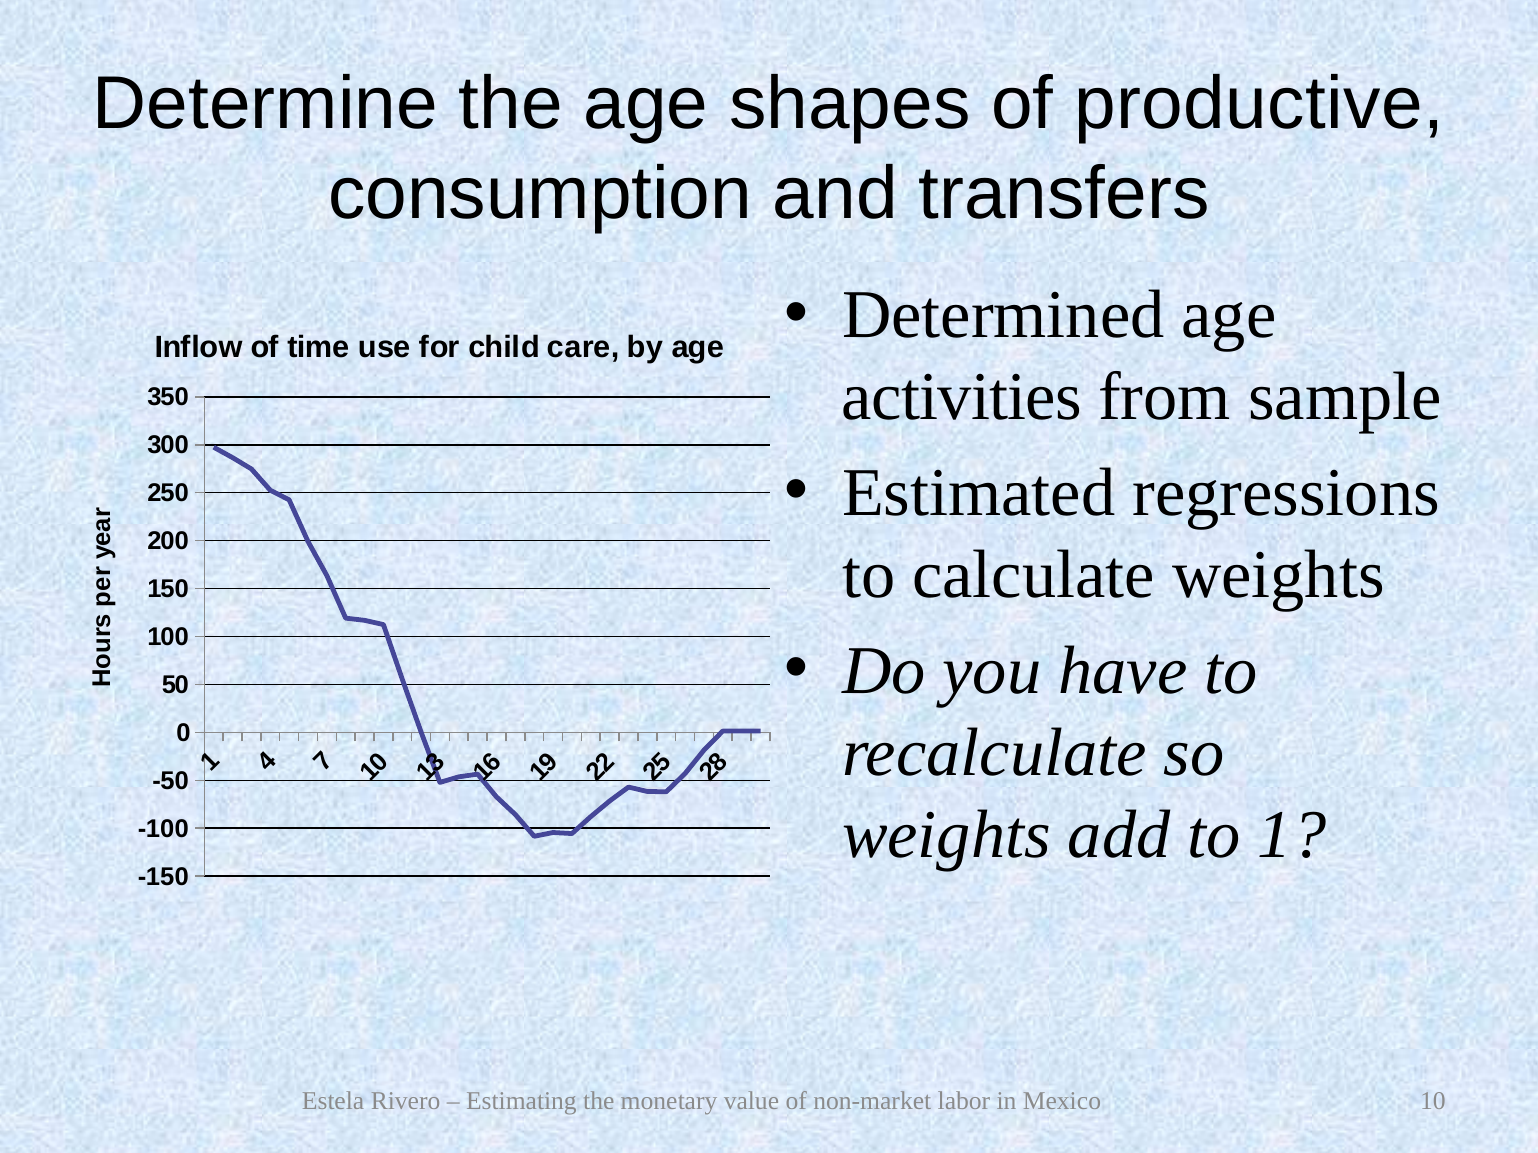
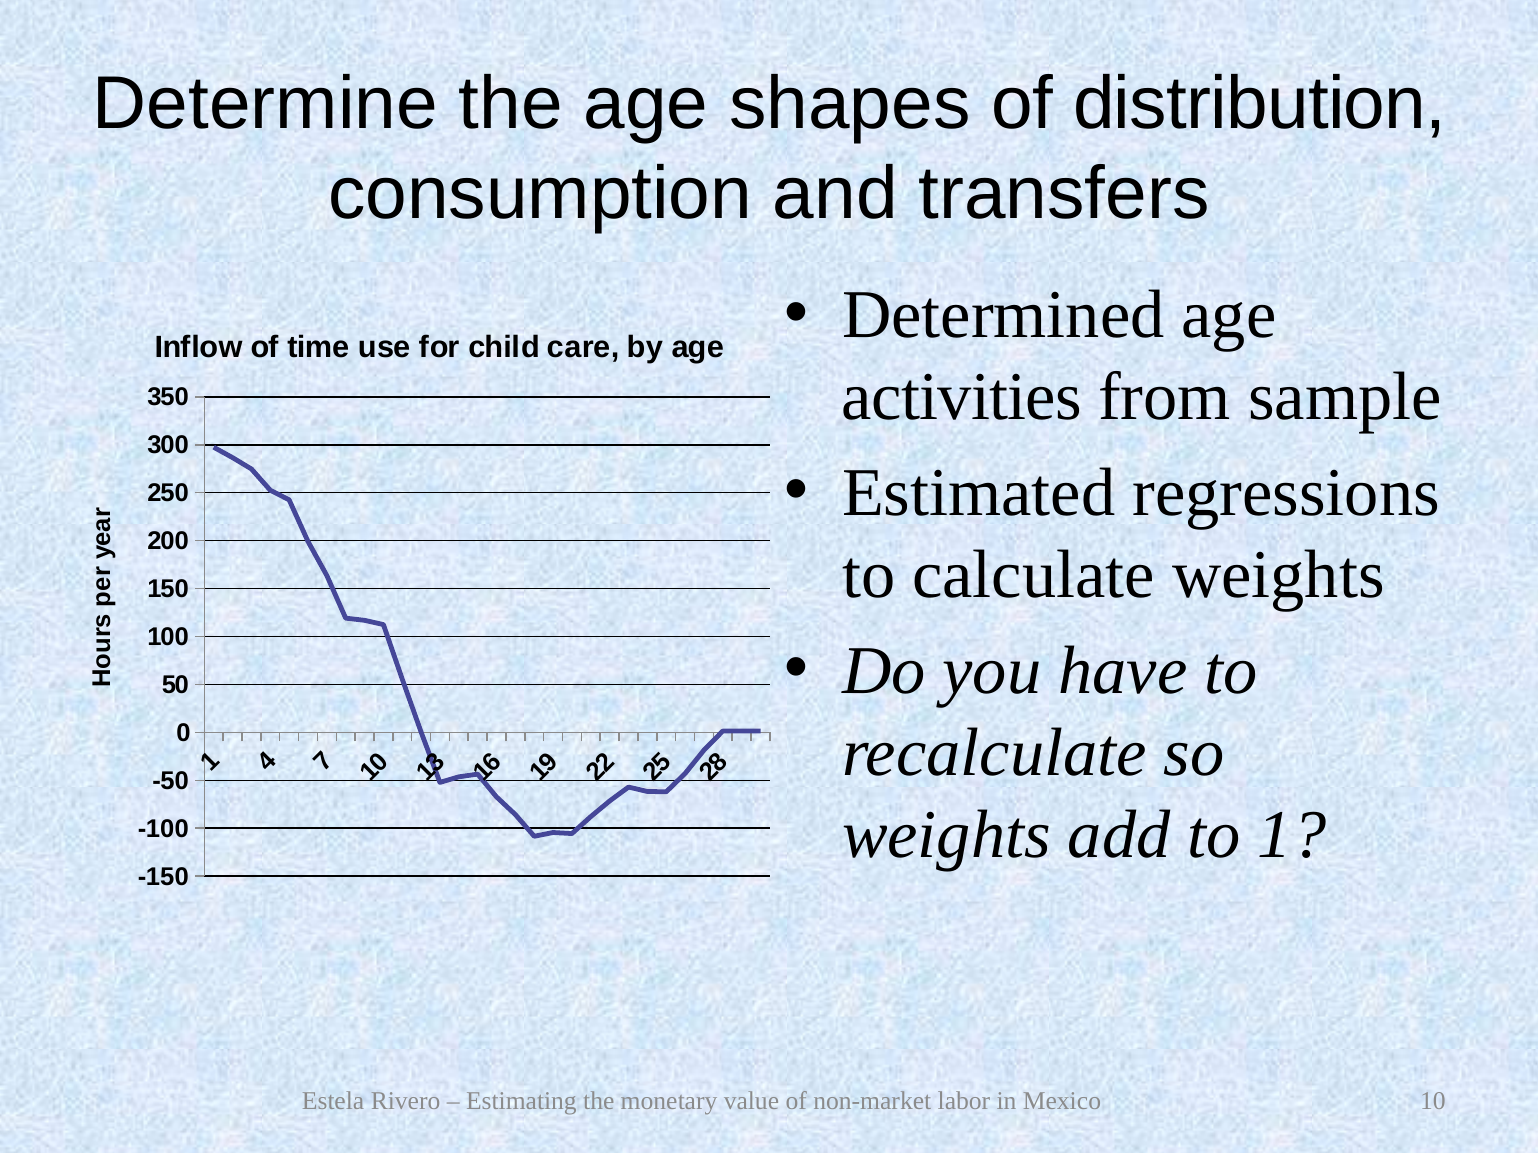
productive: productive -> distribution
